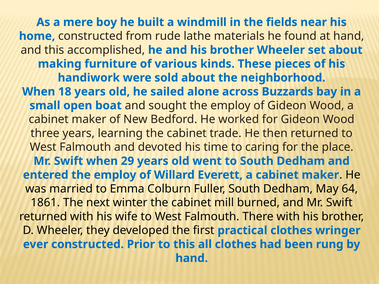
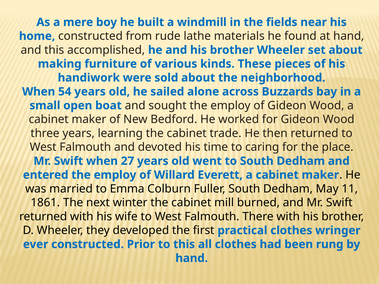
18: 18 -> 54
29: 29 -> 27
64: 64 -> 11
